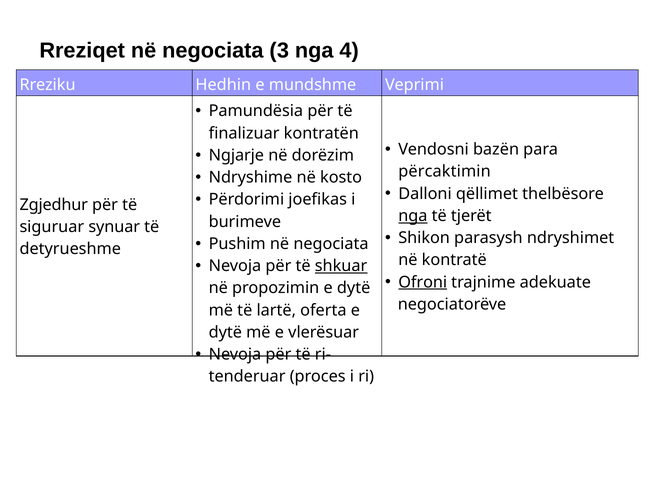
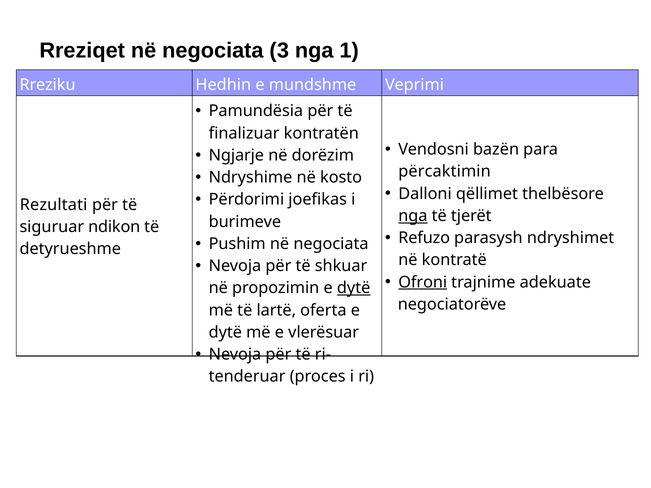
4: 4 -> 1
Zgjedhur: Zgjedhur -> Rezultati
synuar: synuar -> ndikon
Shikon: Shikon -> Refuzo
shkuar underline: present -> none
dytë at (354, 288) underline: none -> present
